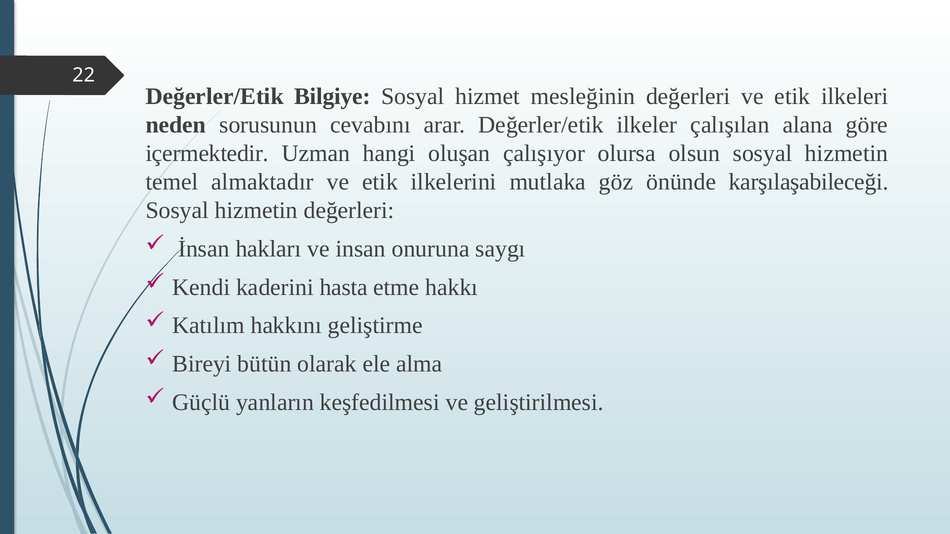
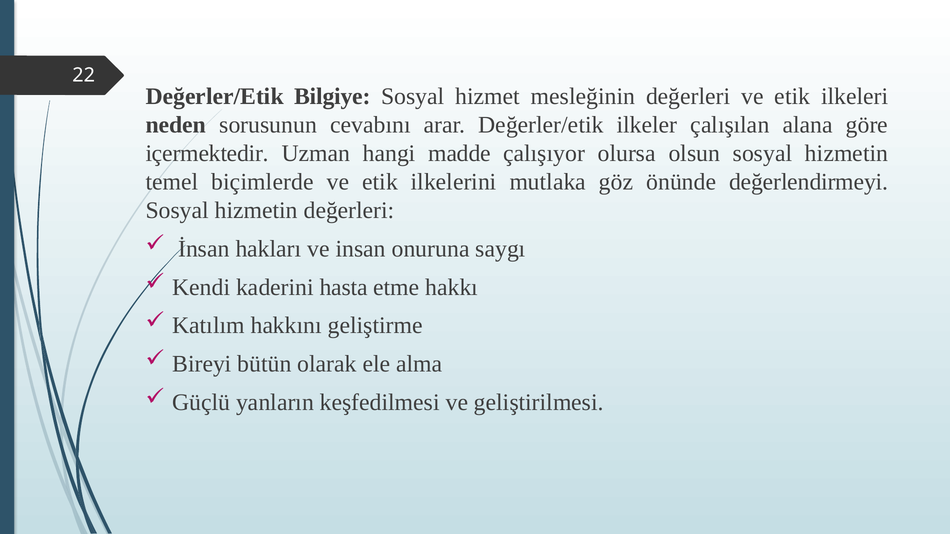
oluşan: oluşan -> madde
almaktadır: almaktadır -> biçimlerde
karşılaşabileceği: karşılaşabileceği -> değerlendirmeyi
